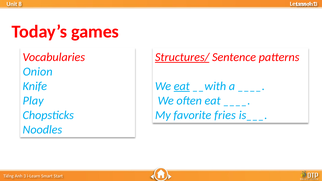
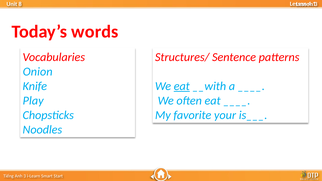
games: games -> words
Structures/ underline: present -> none
fries: fries -> your
